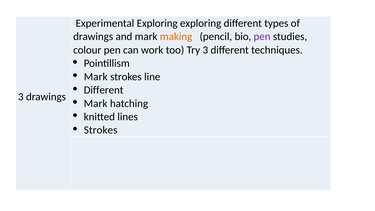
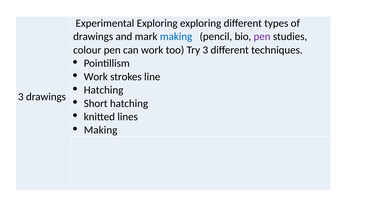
making at (176, 37) colour: orange -> blue
Mark at (96, 77): Mark -> Work
Different at (104, 90): Different -> Hatching
Mark at (96, 103): Mark -> Short
Strokes at (101, 130): Strokes -> Making
